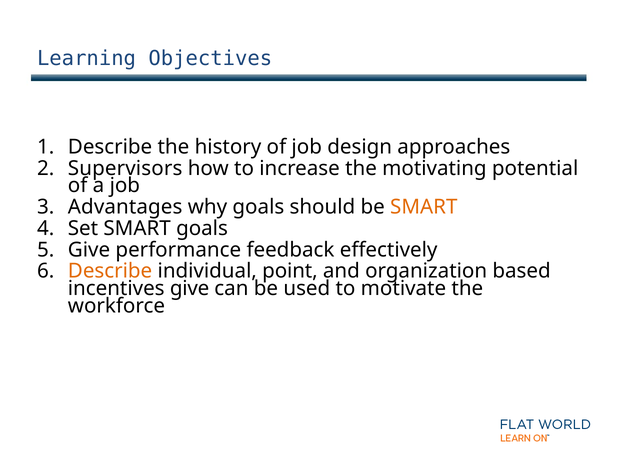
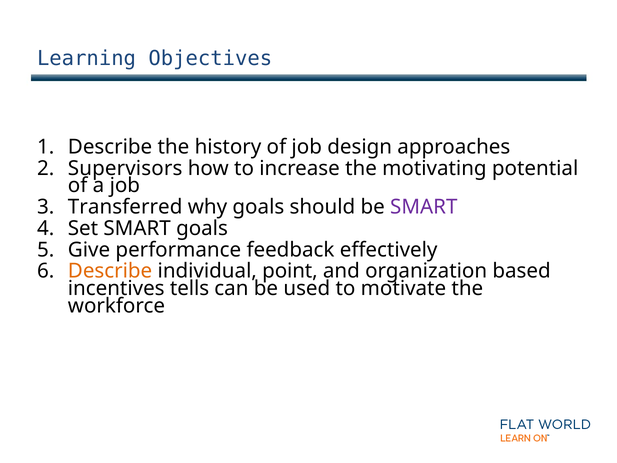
Advantages: Advantages -> Transferred
SMART at (424, 207) colour: orange -> purple
incentives give: give -> tells
